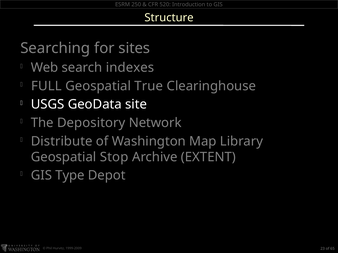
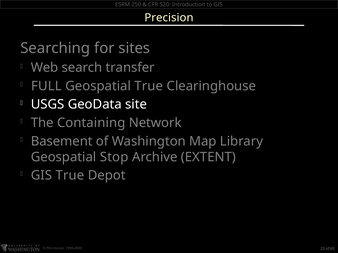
Structure: Structure -> Precision
indexes: indexes -> transfer
Depository: Depository -> Containing
Distribute: Distribute -> Basement
GIS Type: Type -> True
